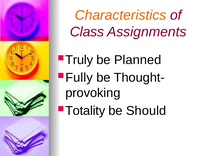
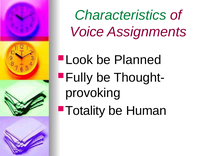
Characteristics colour: orange -> green
Class: Class -> Voice
Truly: Truly -> Look
Should: Should -> Human
